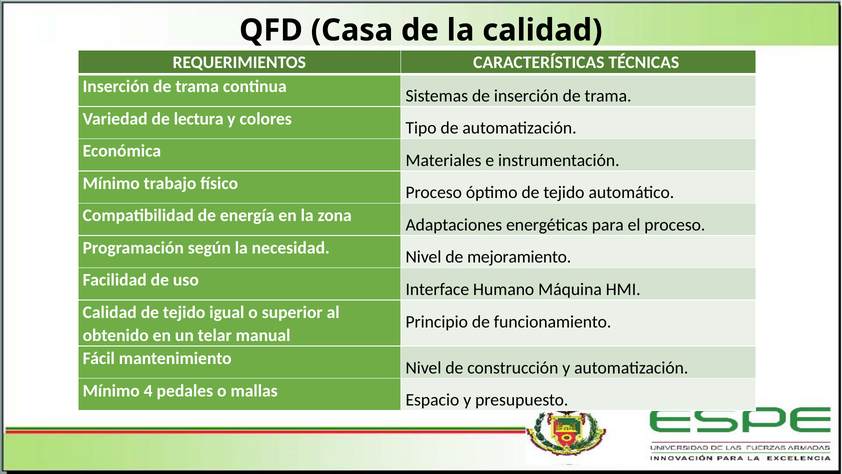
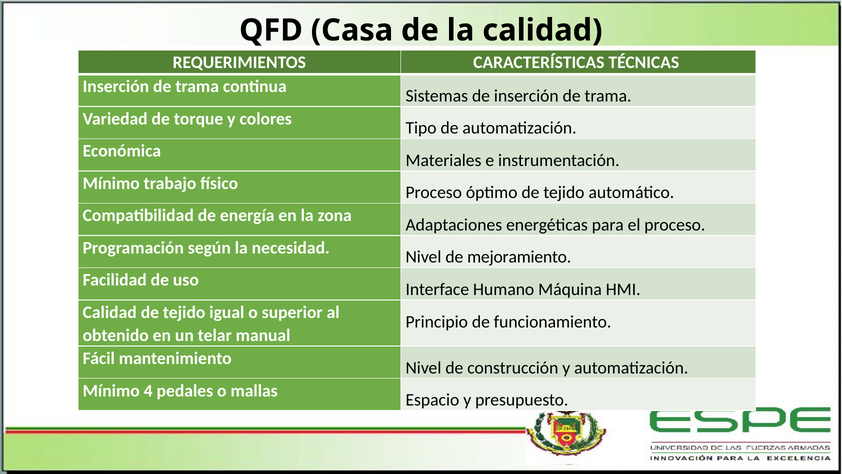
lectura: lectura -> torque
